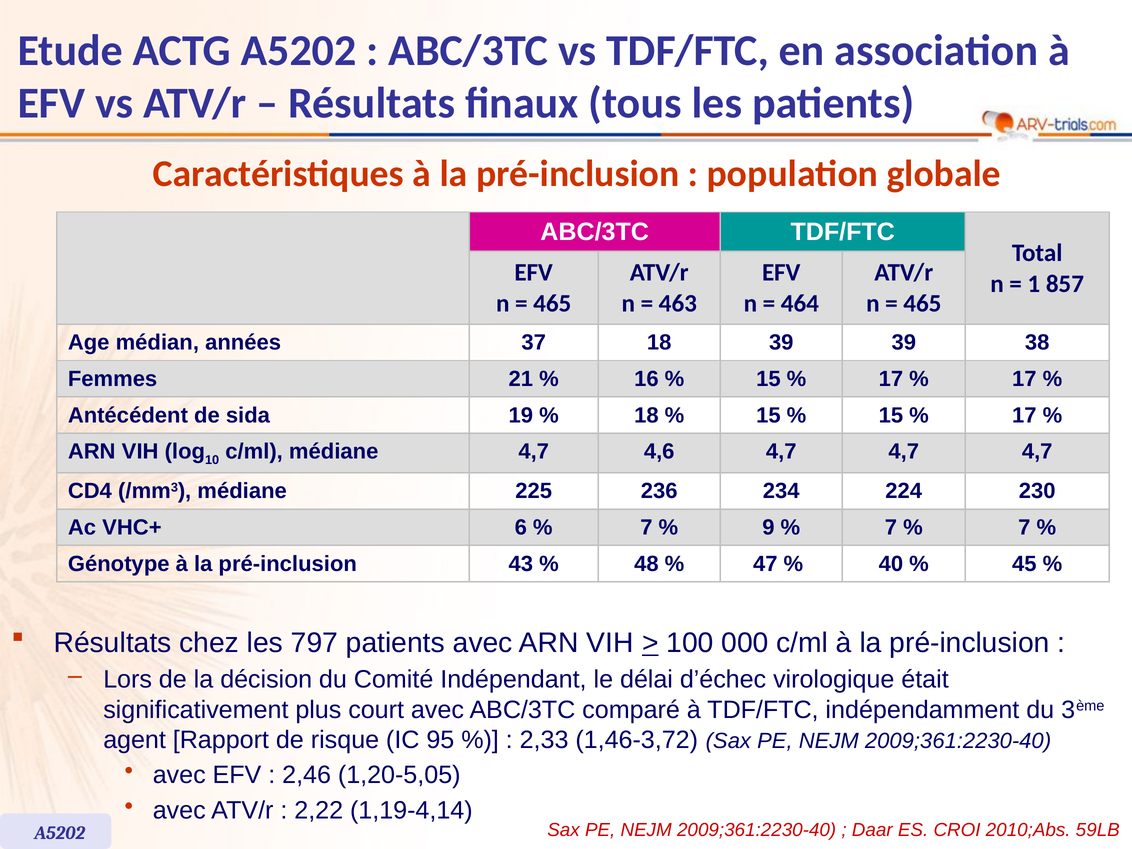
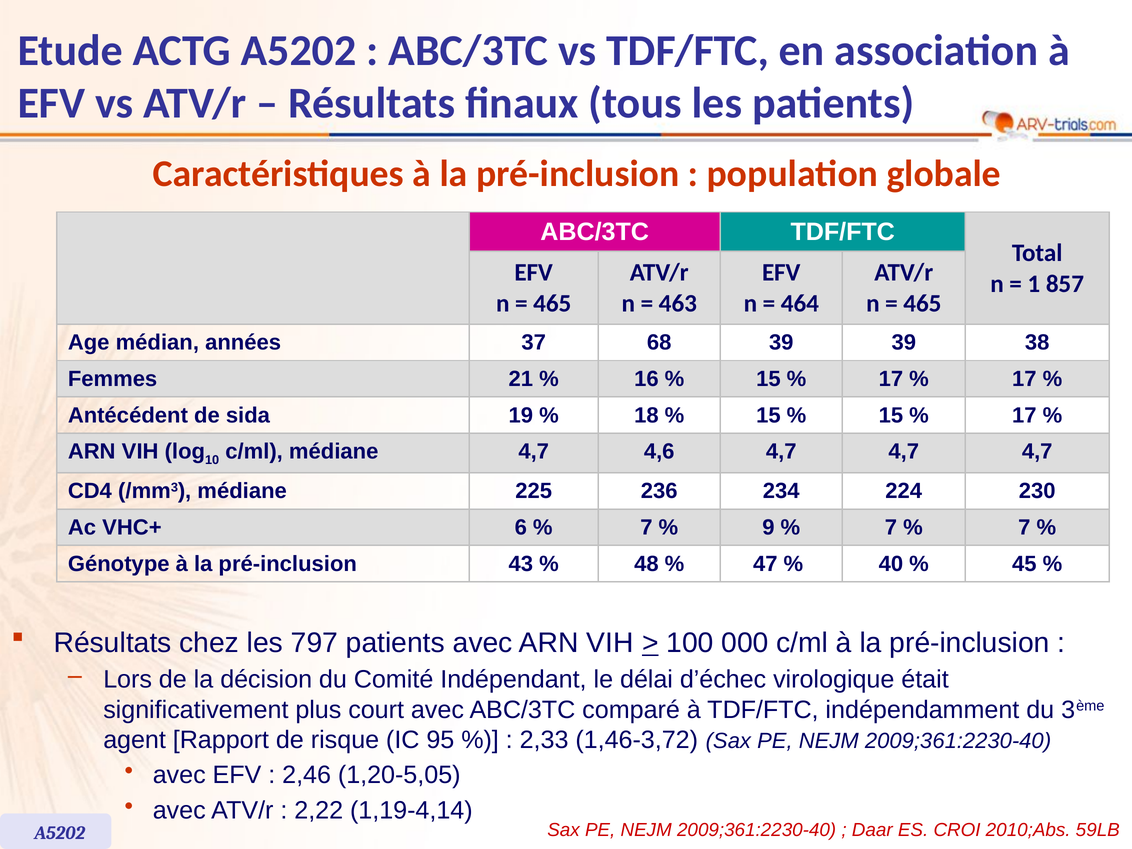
37 18: 18 -> 68
